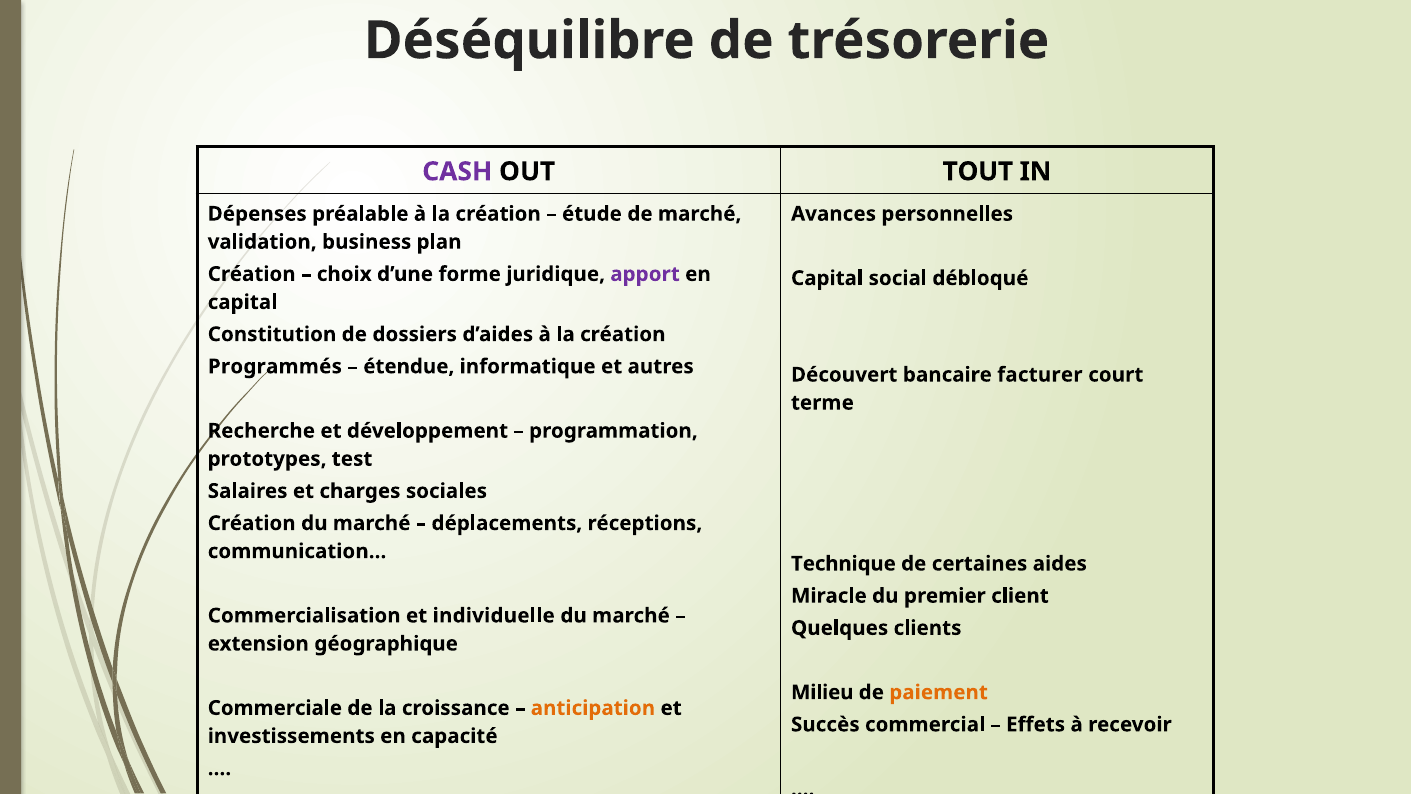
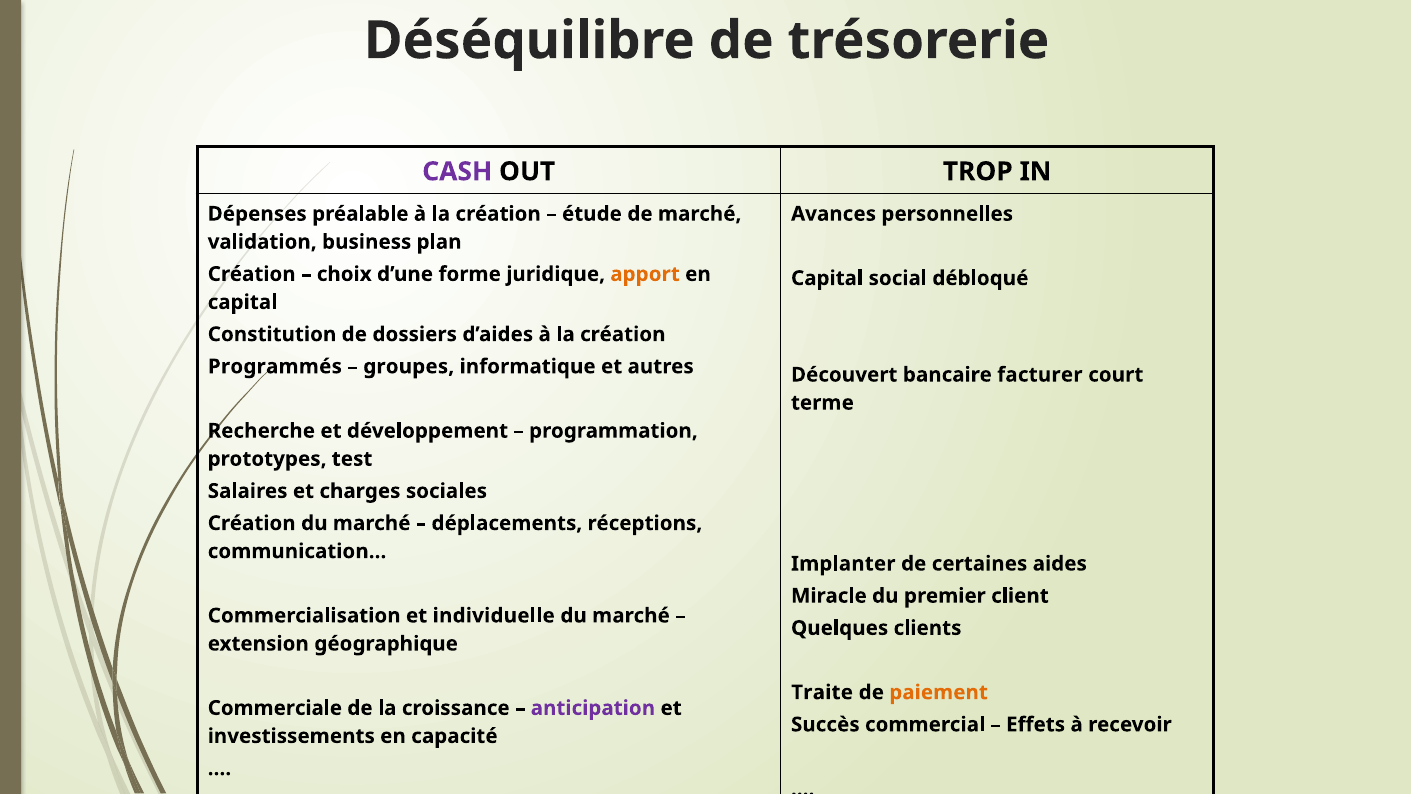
TOUT: TOUT -> TROP
apport colour: purple -> orange
étendue: étendue -> groupes
Technique: Technique -> Implanter
Milieu: Milieu -> Traite
anticipation colour: orange -> purple
